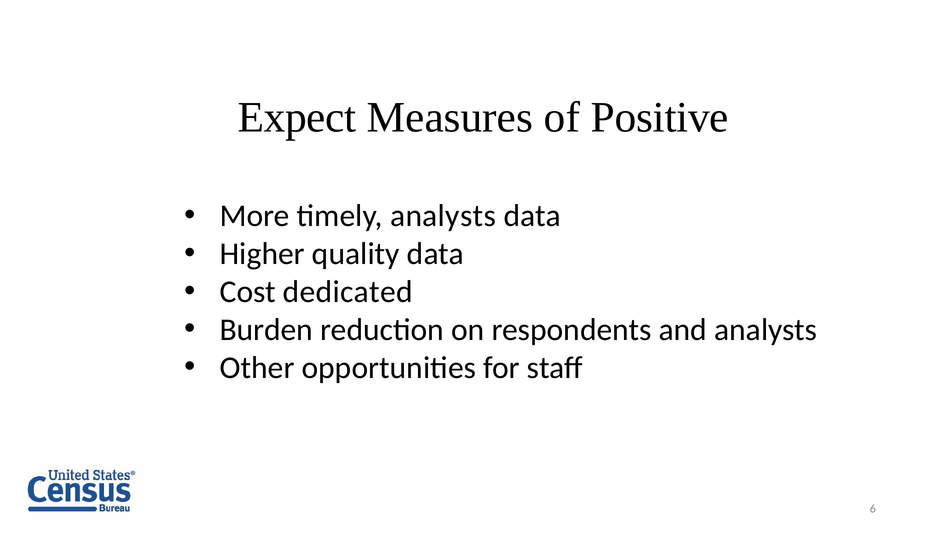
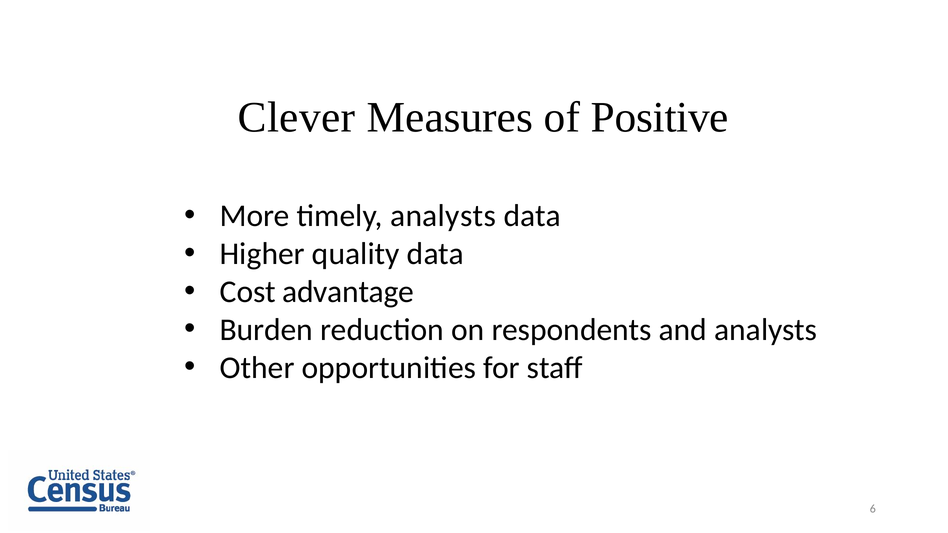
Expect: Expect -> Clever
dedicated: dedicated -> advantage
